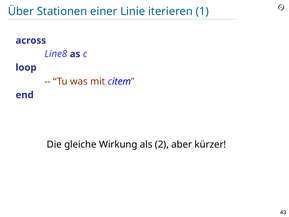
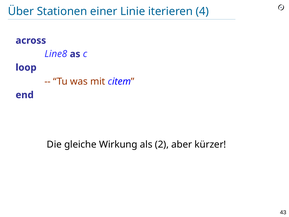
1: 1 -> 4
